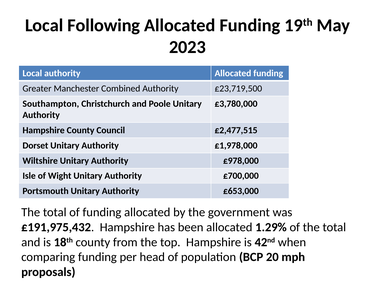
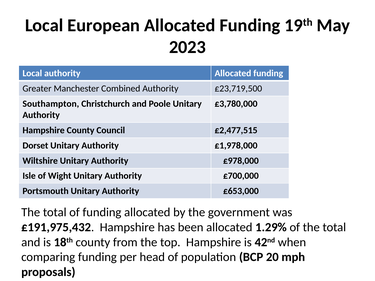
Following: Following -> European
